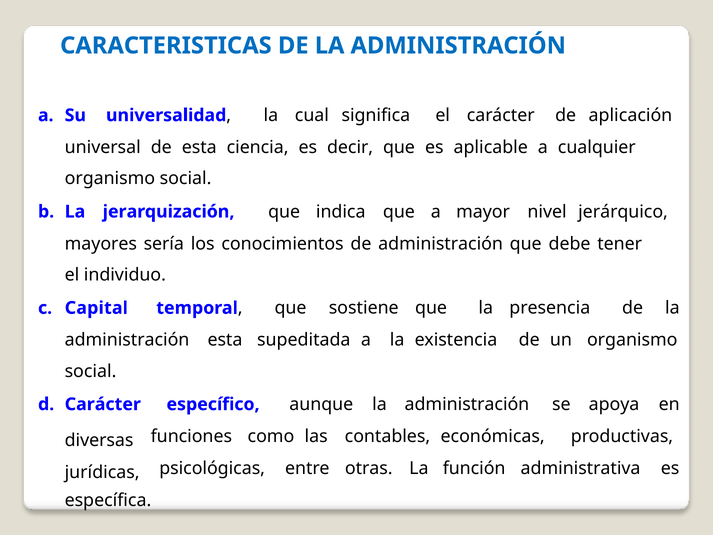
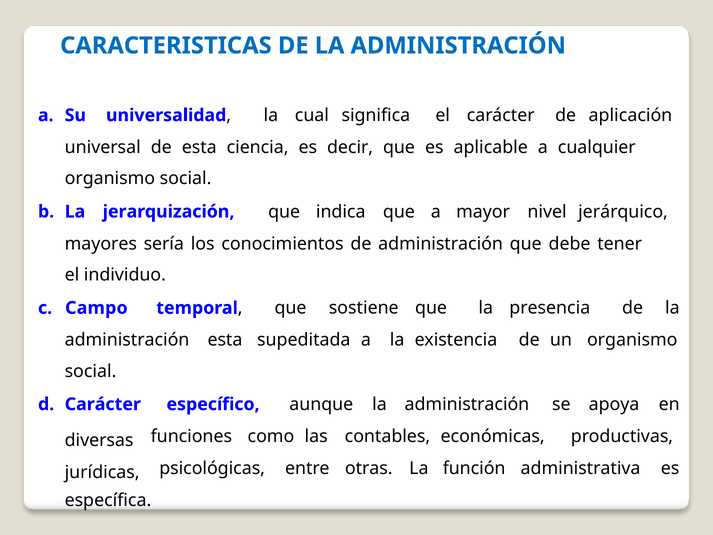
Capital: Capital -> Campo
